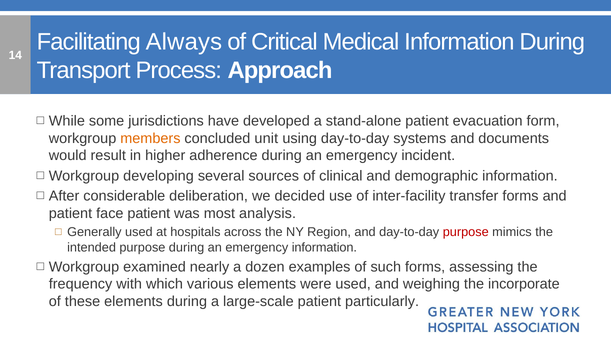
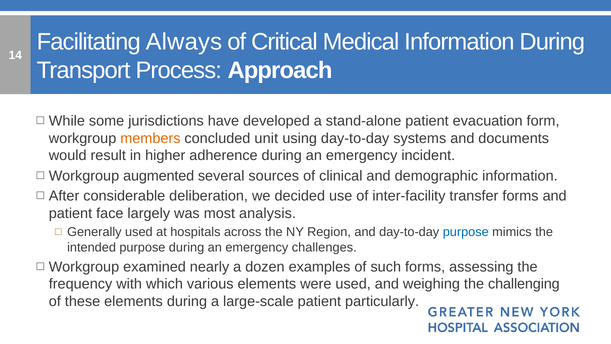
developing: developing -> augmented
face patient: patient -> largely
purpose at (466, 232) colour: red -> blue
emergency information: information -> challenges
incorporate: incorporate -> challenging
